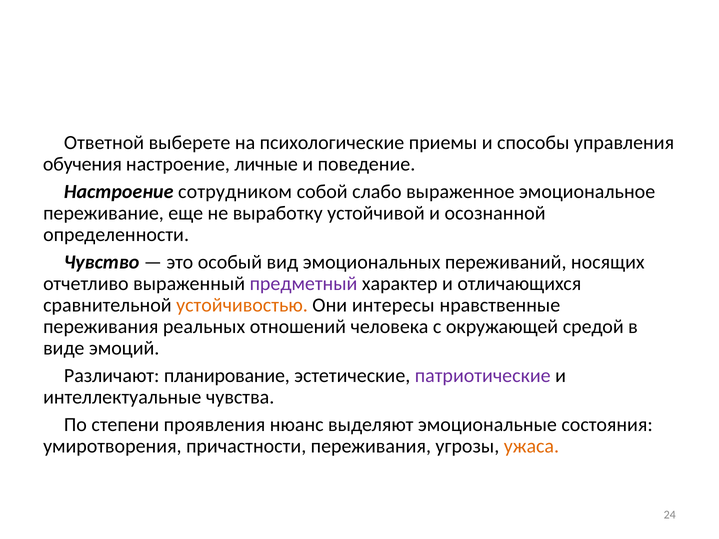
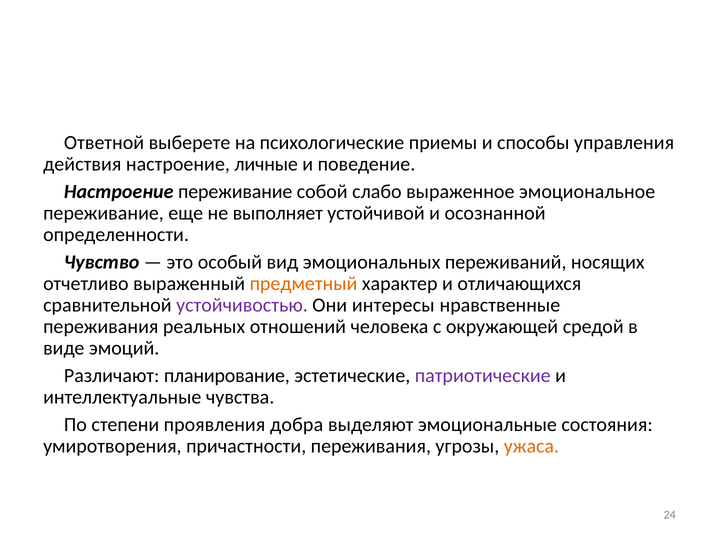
обучения: обучения -> действия
Настроение сотрудником: сотрудником -> переживание
выработку: выработку -> выполняет
предметный colour: purple -> orange
устойчивостью colour: orange -> purple
нюанс: нюанс -> добра
